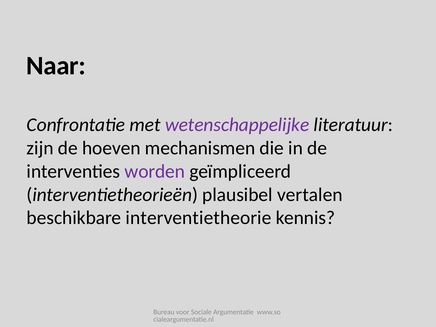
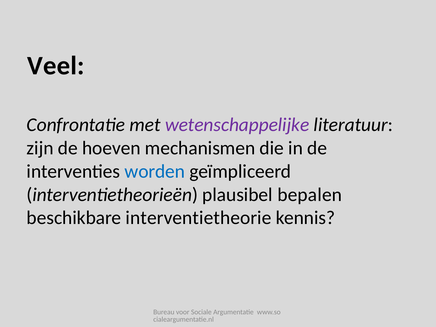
Naar: Naar -> Veel
worden colour: purple -> blue
vertalen: vertalen -> bepalen
